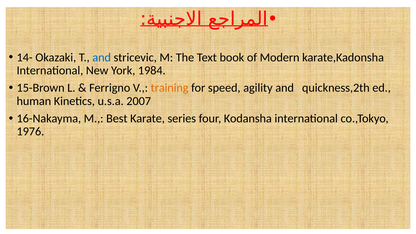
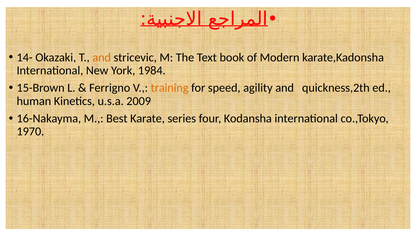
and at (102, 57) colour: blue -> orange
2007: 2007 -> 2009
1976: 1976 -> 1970
